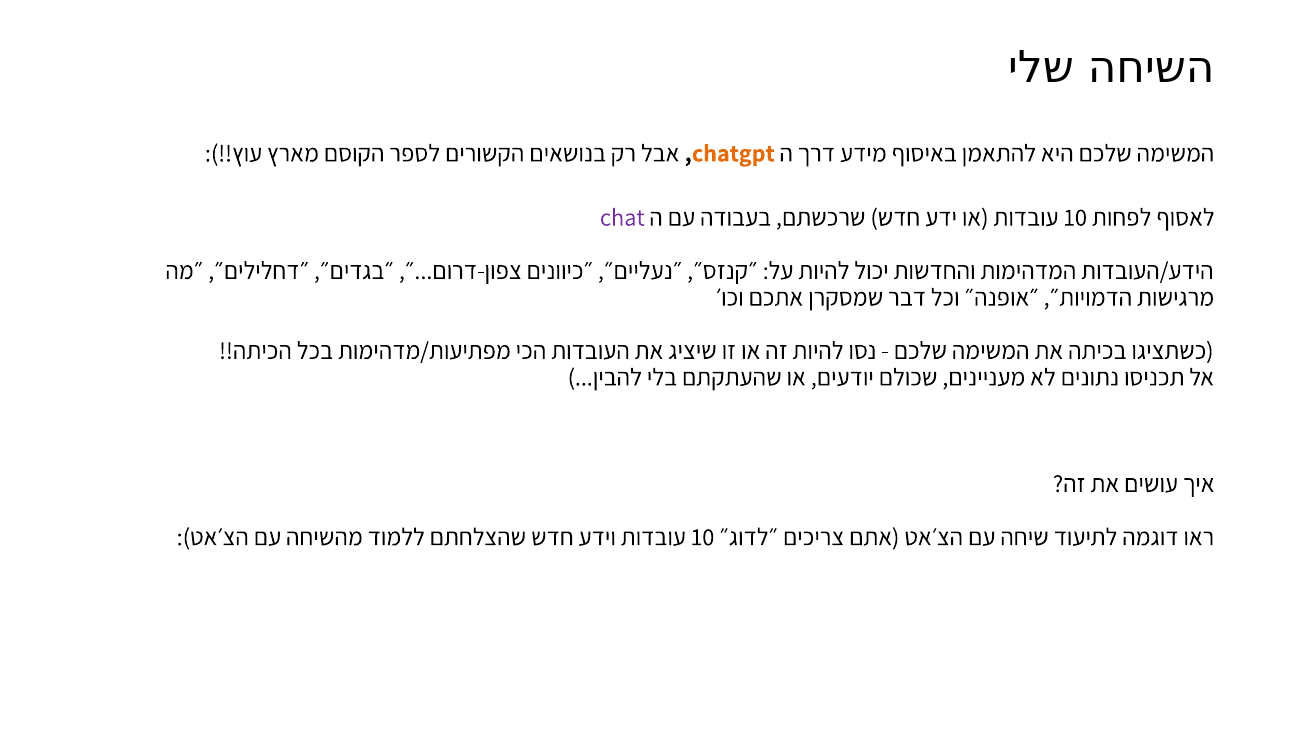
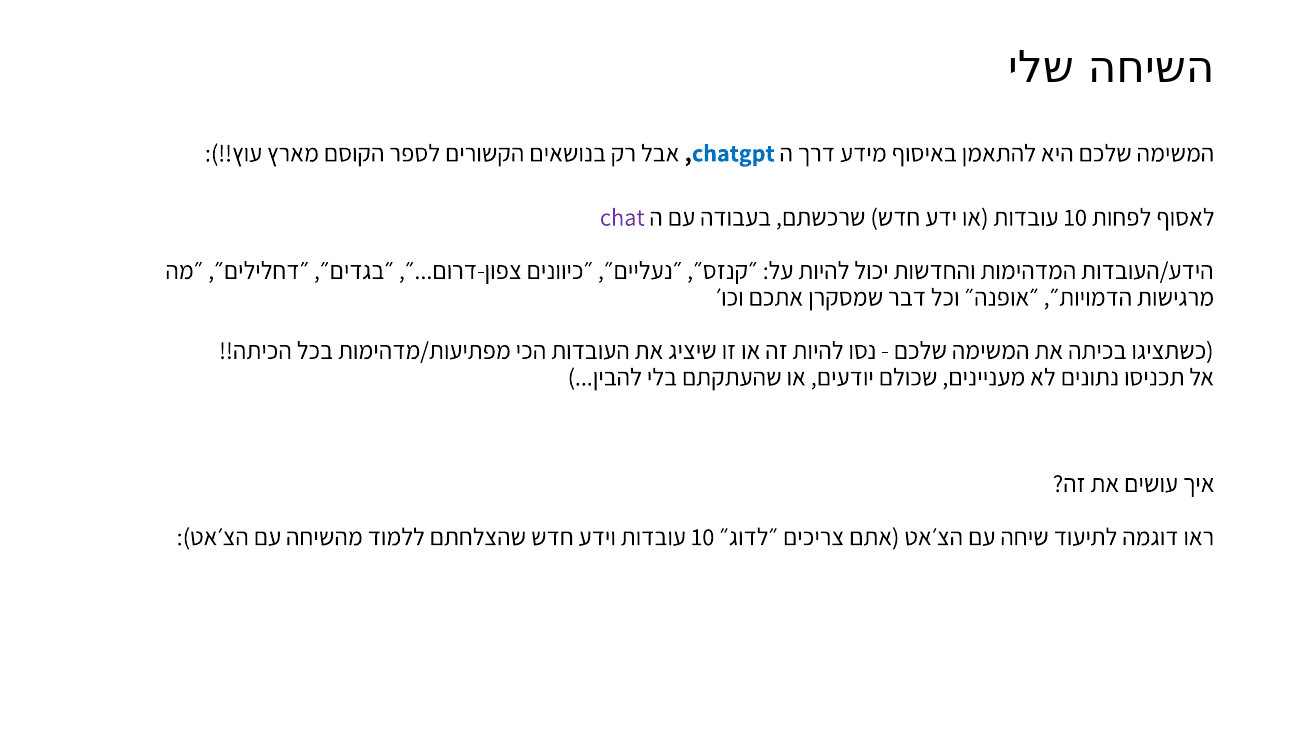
chatgpt colour: orange -> blue
